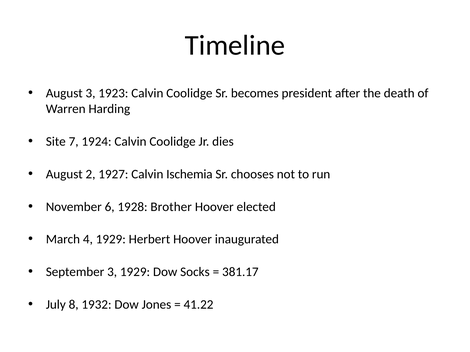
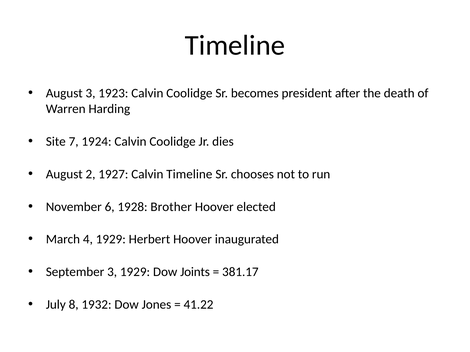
Calvin Ischemia: Ischemia -> Timeline
Socks: Socks -> Joints
